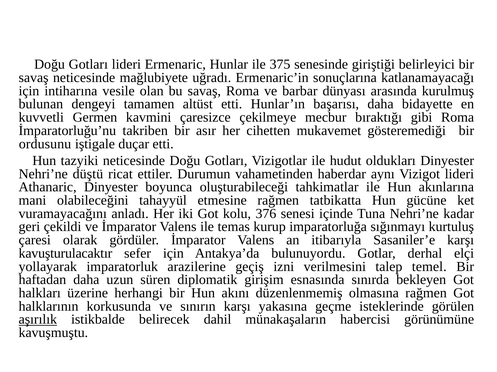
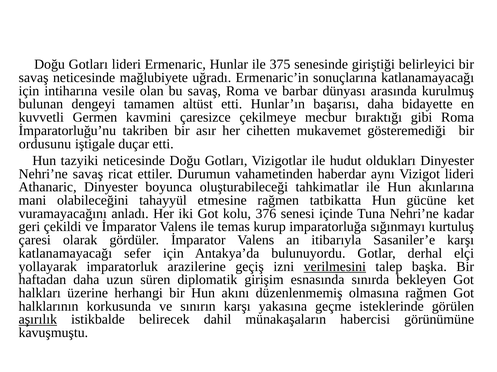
Nehri’ne düştü: düştü -> savaş
kavuşturulacaktır at (65, 254): kavuşturulacaktır -> katlanamayacağı
verilmesini underline: none -> present
temel: temel -> başka
